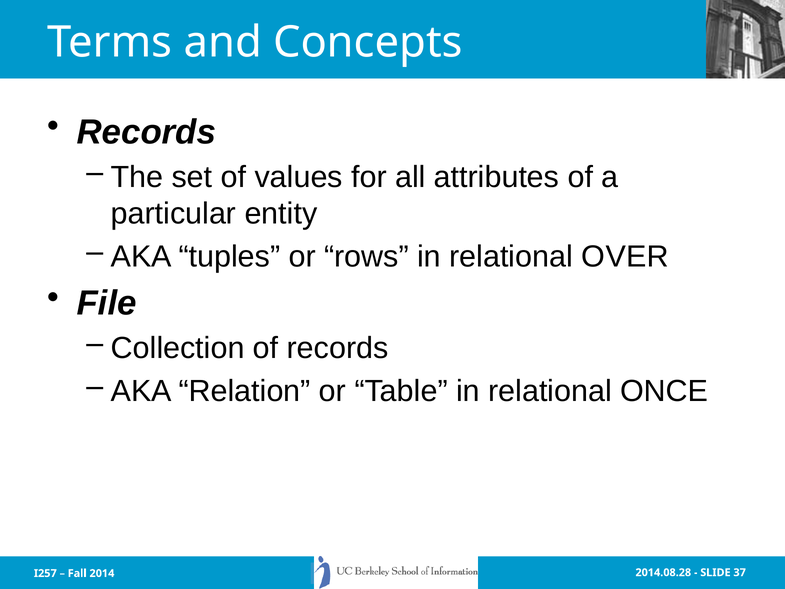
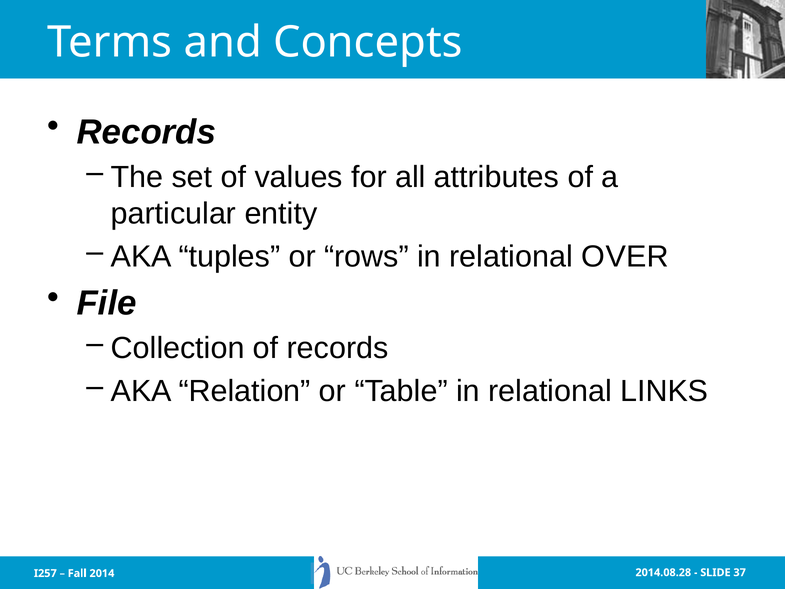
ONCE: ONCE -> LINKS
